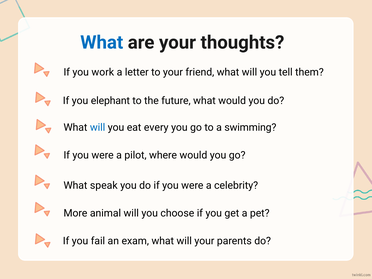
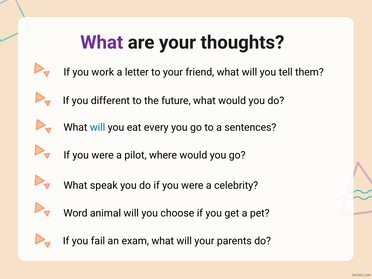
What at (102, 42) colour: blue -> purple
elephant: elephant -> different
swimming: swimming -> sentences
More: More -> Word
